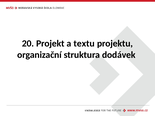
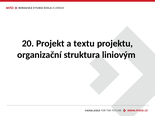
dodávek: dodávek -> liniovým
